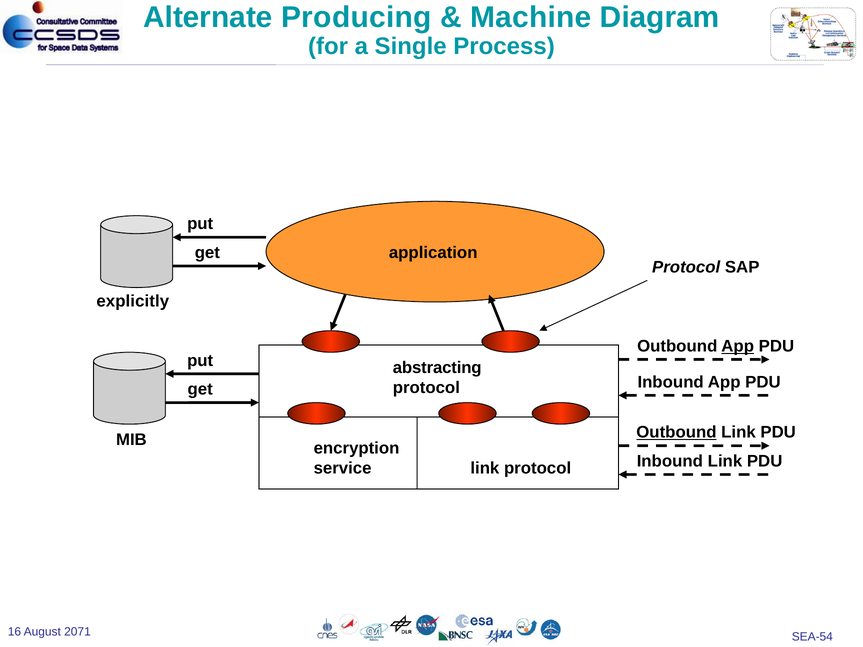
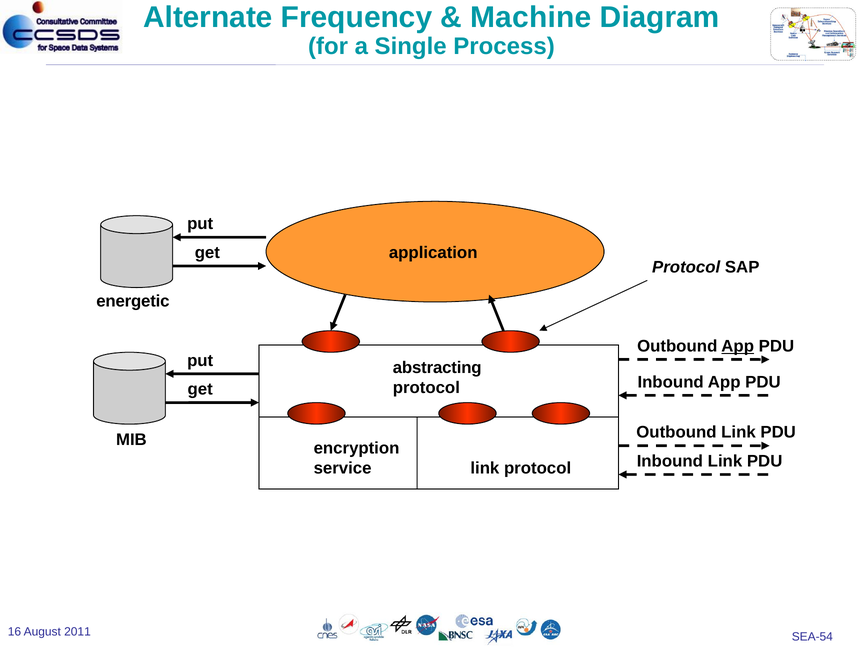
Producing: Producing -> Frequency
explicitly: explicitly -> energetic
Outbound at (676, 433) underline: present -> none
2071: 2071 -> 2011
